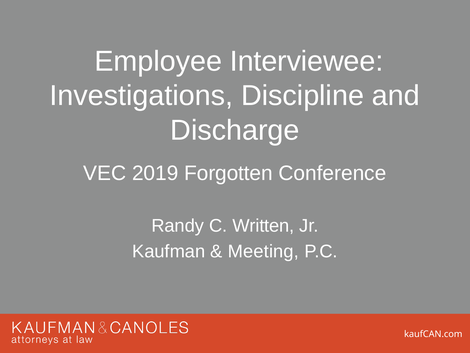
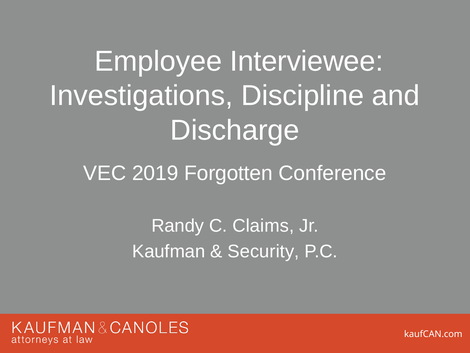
Written: Written -> Claims
Meeting: Meeting -> Security
